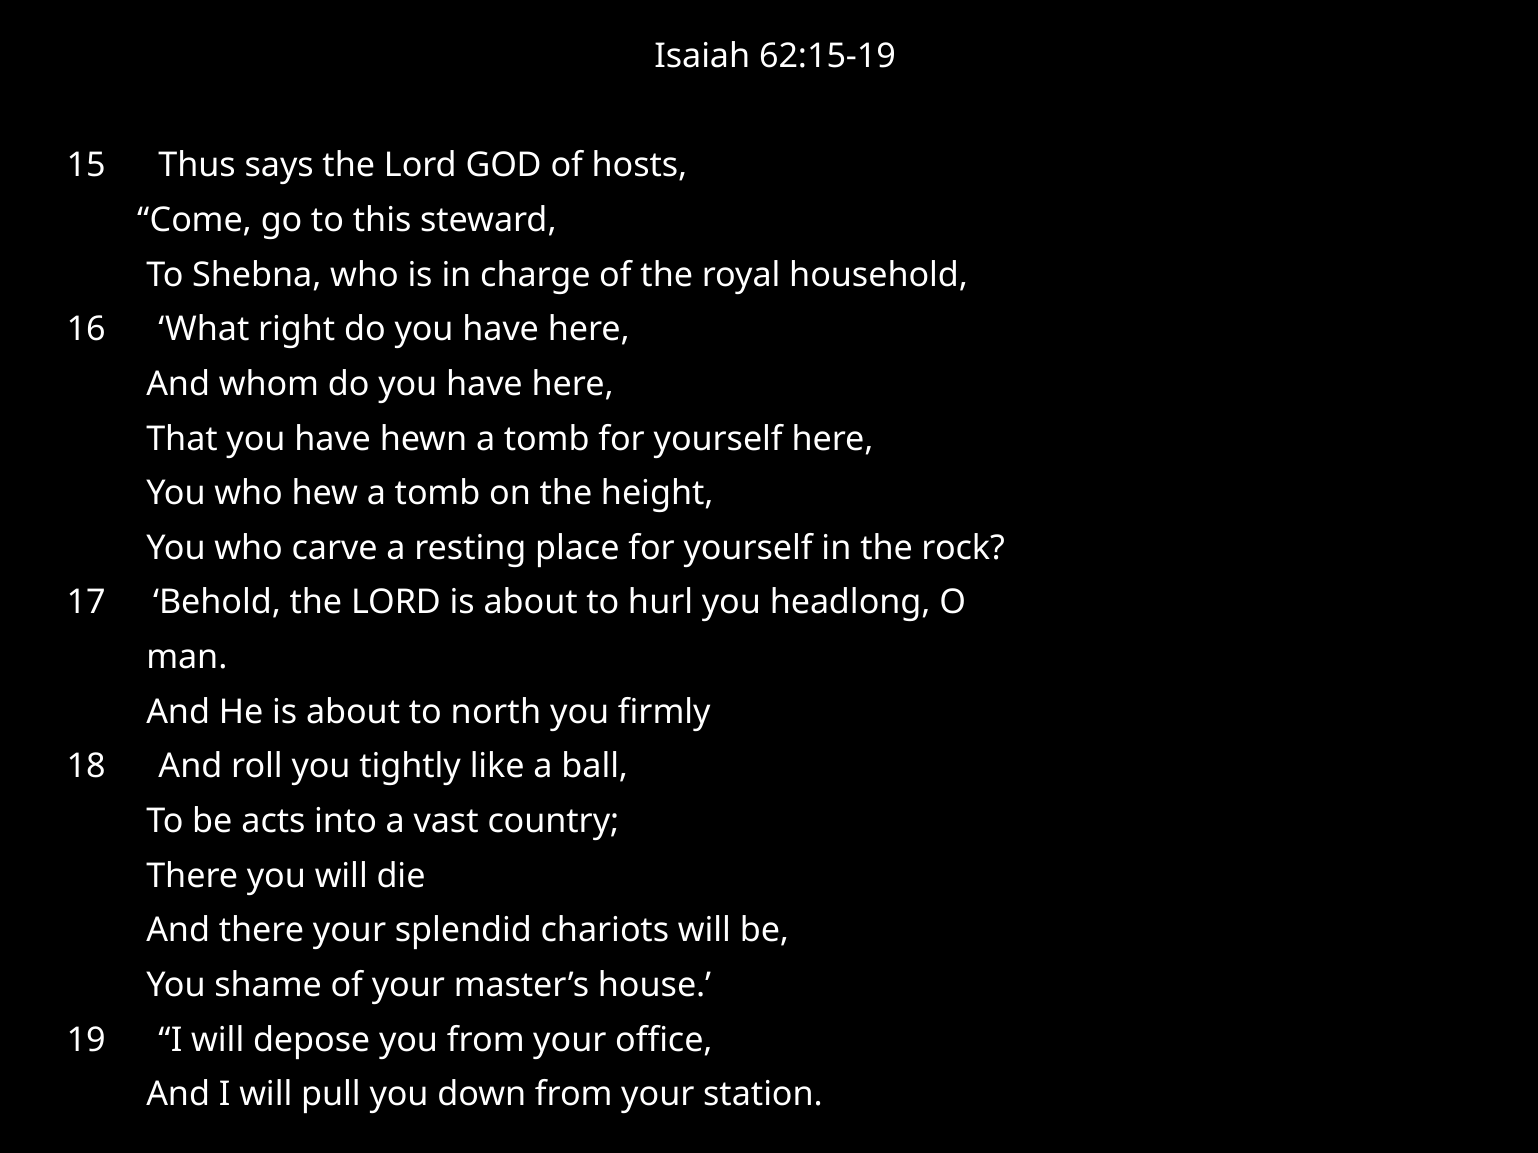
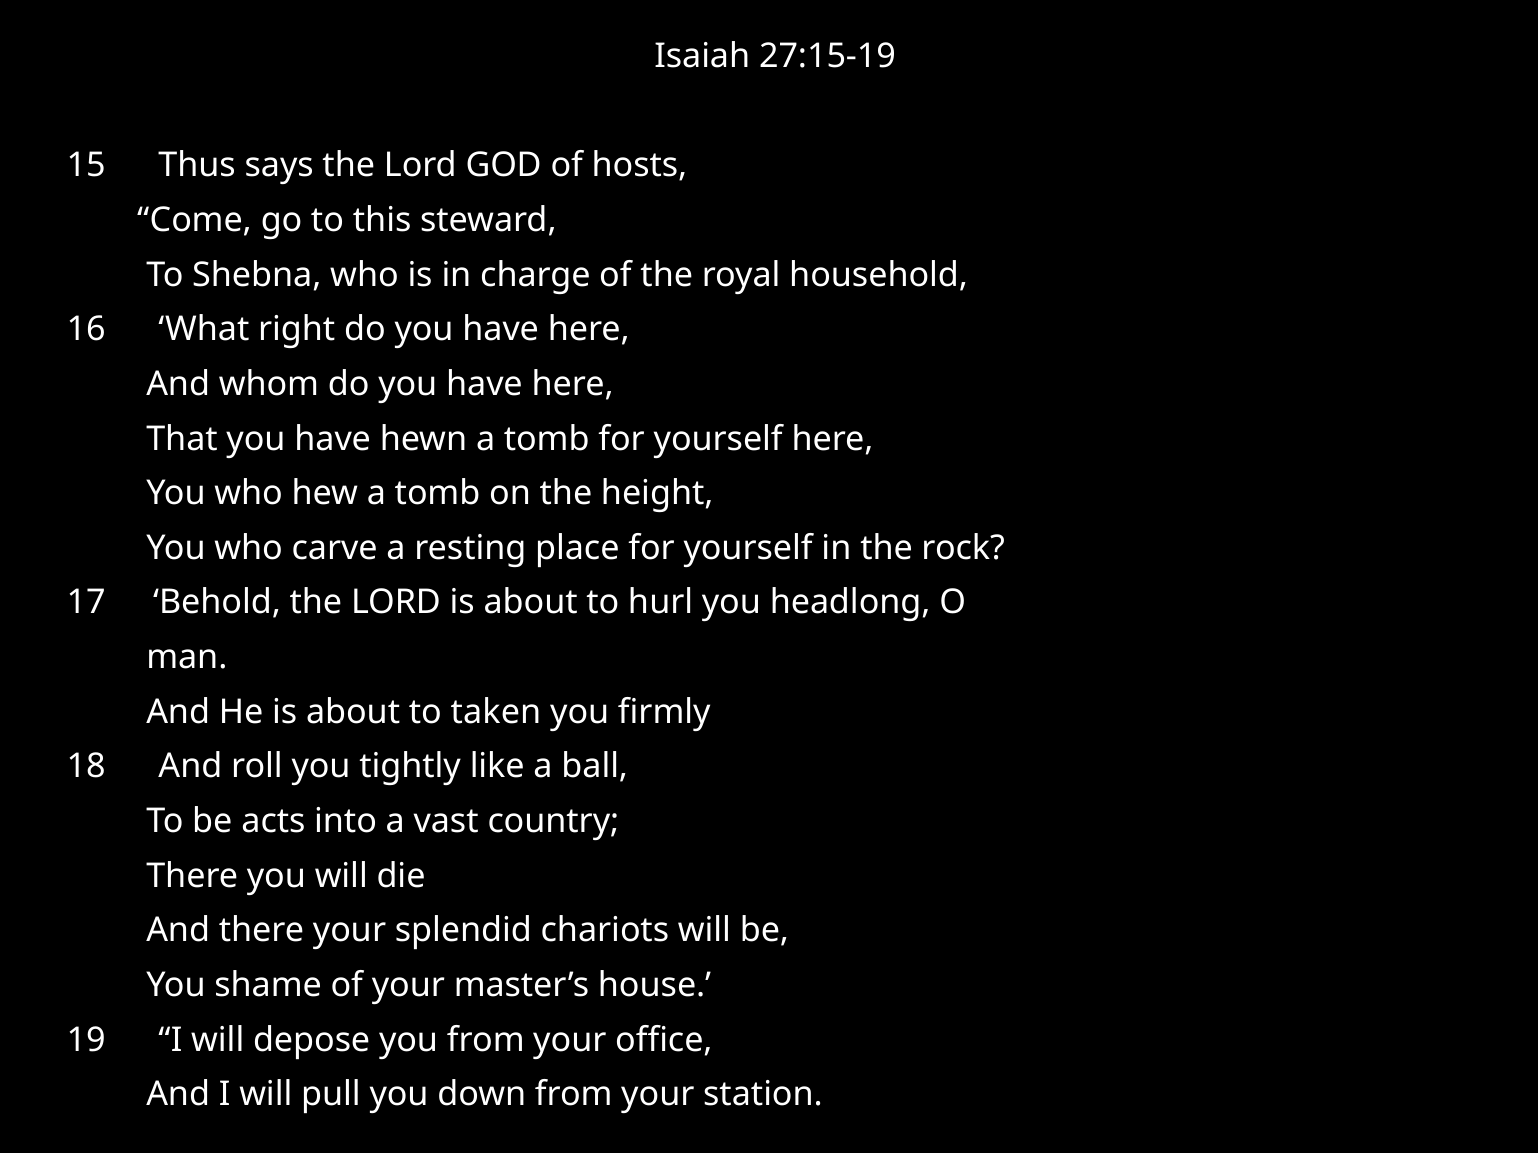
62:15-19: 62:15-19 -> 27:15-19
north: north -> taken
